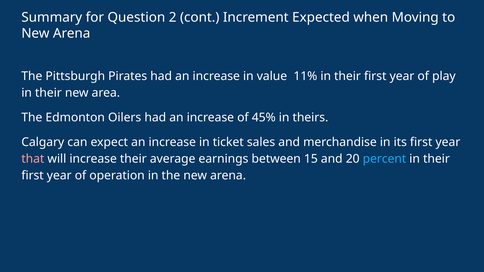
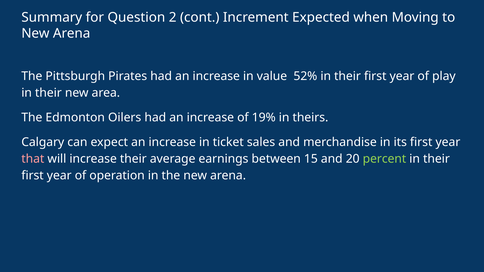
11%: 11% -> 52%
45%: 45% -> 19%
percent colour: light blue -> light green
